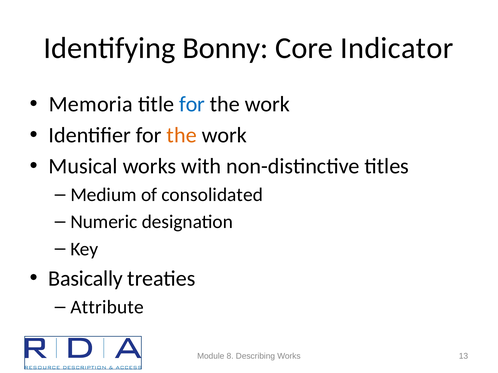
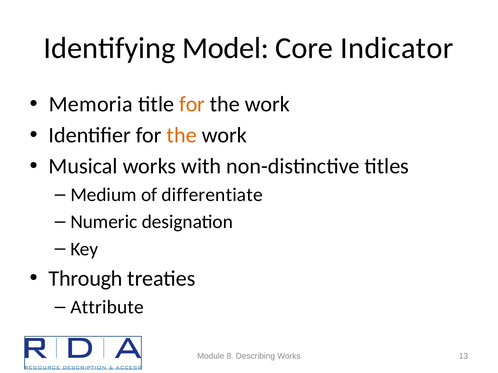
Bonny: Bonny -> Model
for at (192, 104) colour: blue -> orange
consolidated: consolidated -> differentiate
Basically: Basically -> Through
